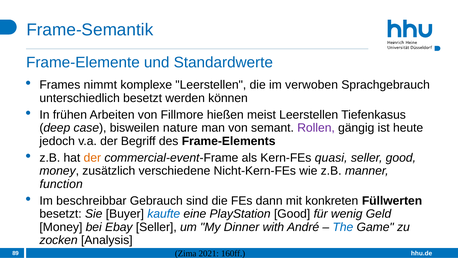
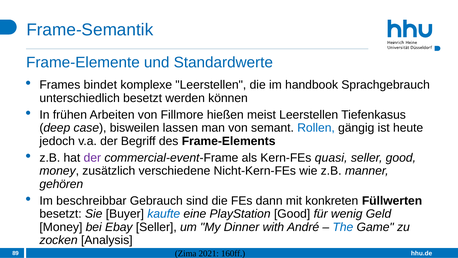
nimmt: nimmt -> bindet
verwoben: verwoben -> handbook
nature: nature -> lassen
Rollen colour: purple -> blue
der at (92, 158) colour: orange -> purple
function: function -> gehören
